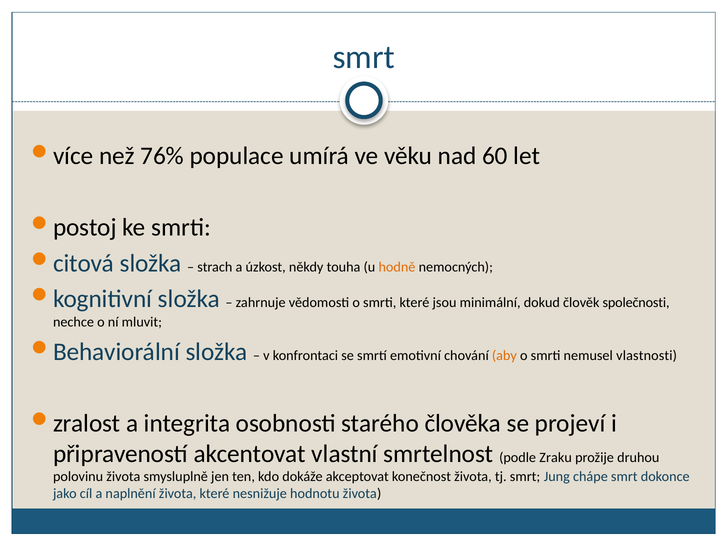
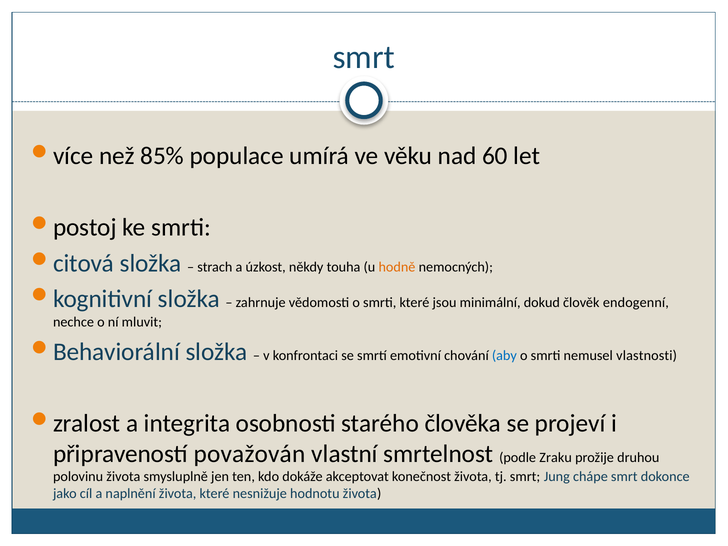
76%: 76% -> 85%
společnosti: společnosti -> endogenní
aby colour: orange -> blue
akcentovat: akcentovat -> považován
